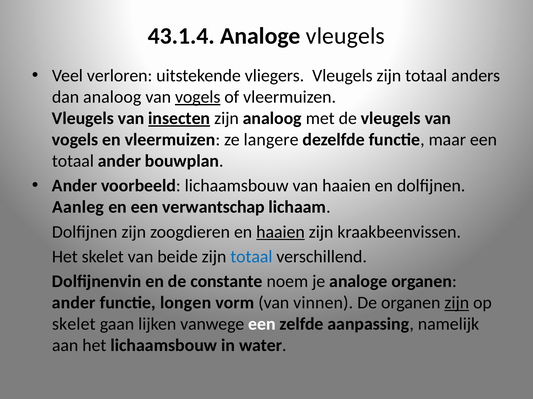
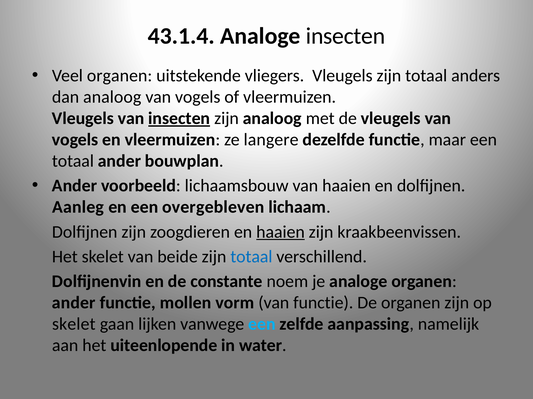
Analoge vleugels: vleugels -> insecten
Veel verloren: verloren -> organen
vogels at (198, 97) underline: present -> none
verwantschap: verwantschap -> overgebleven
longen: longen -> mollen
van vinnen: vinnen -> functie
zijn at (457, 303) underline: present -> none
een at (262, 325) colour: white -> light blue
het lichaamsbouw: lichaamsbouw -> uiteenlopende
